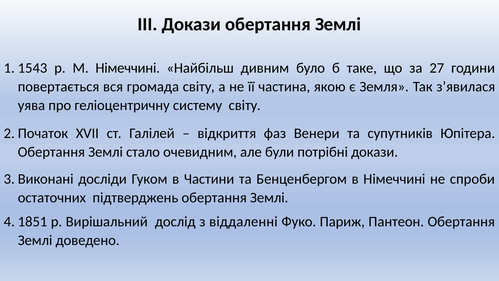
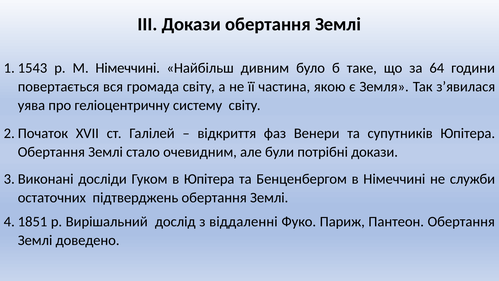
27: 27 -> 64
в Частини: Частини -> Юпітера
спроби: спроби -> служби
